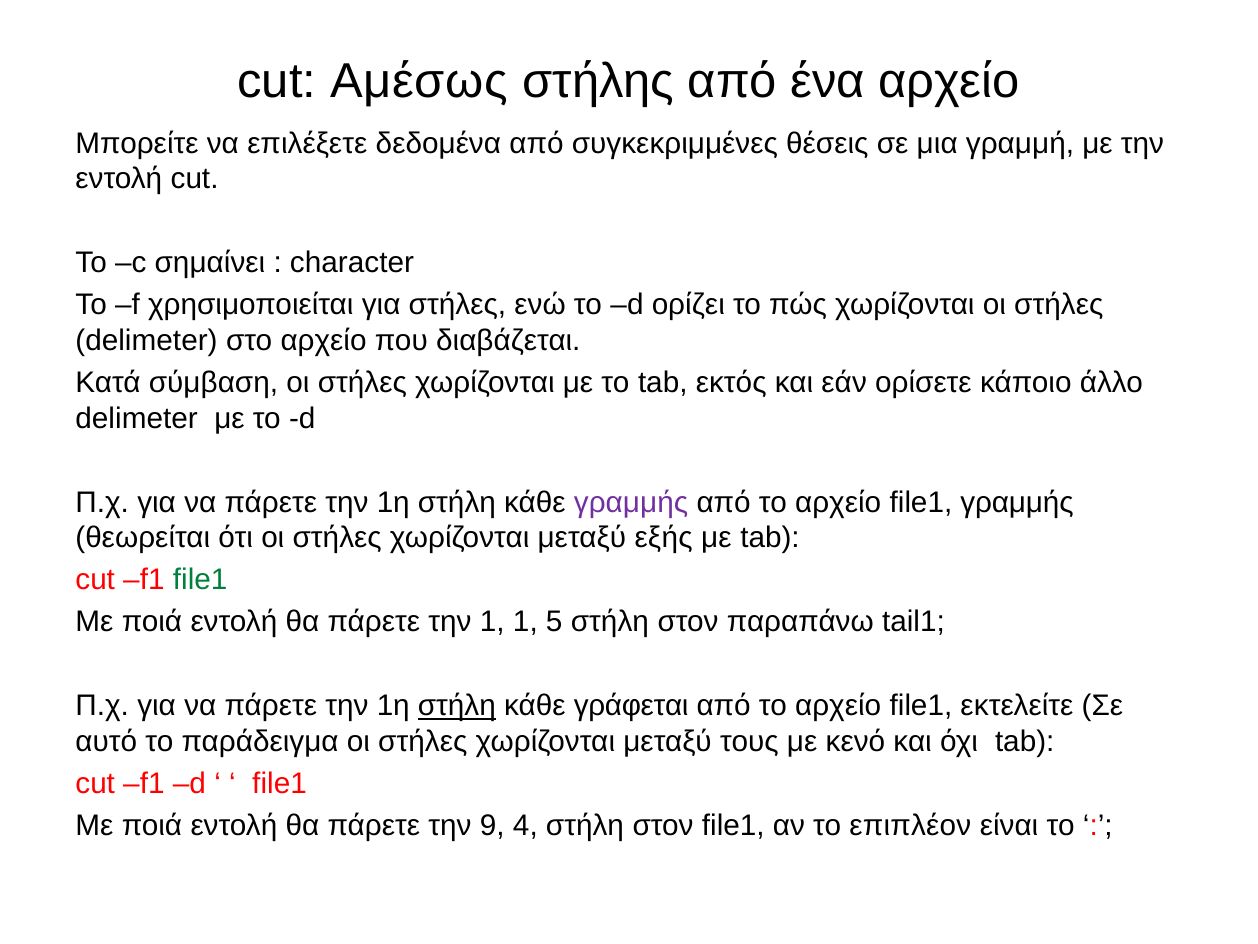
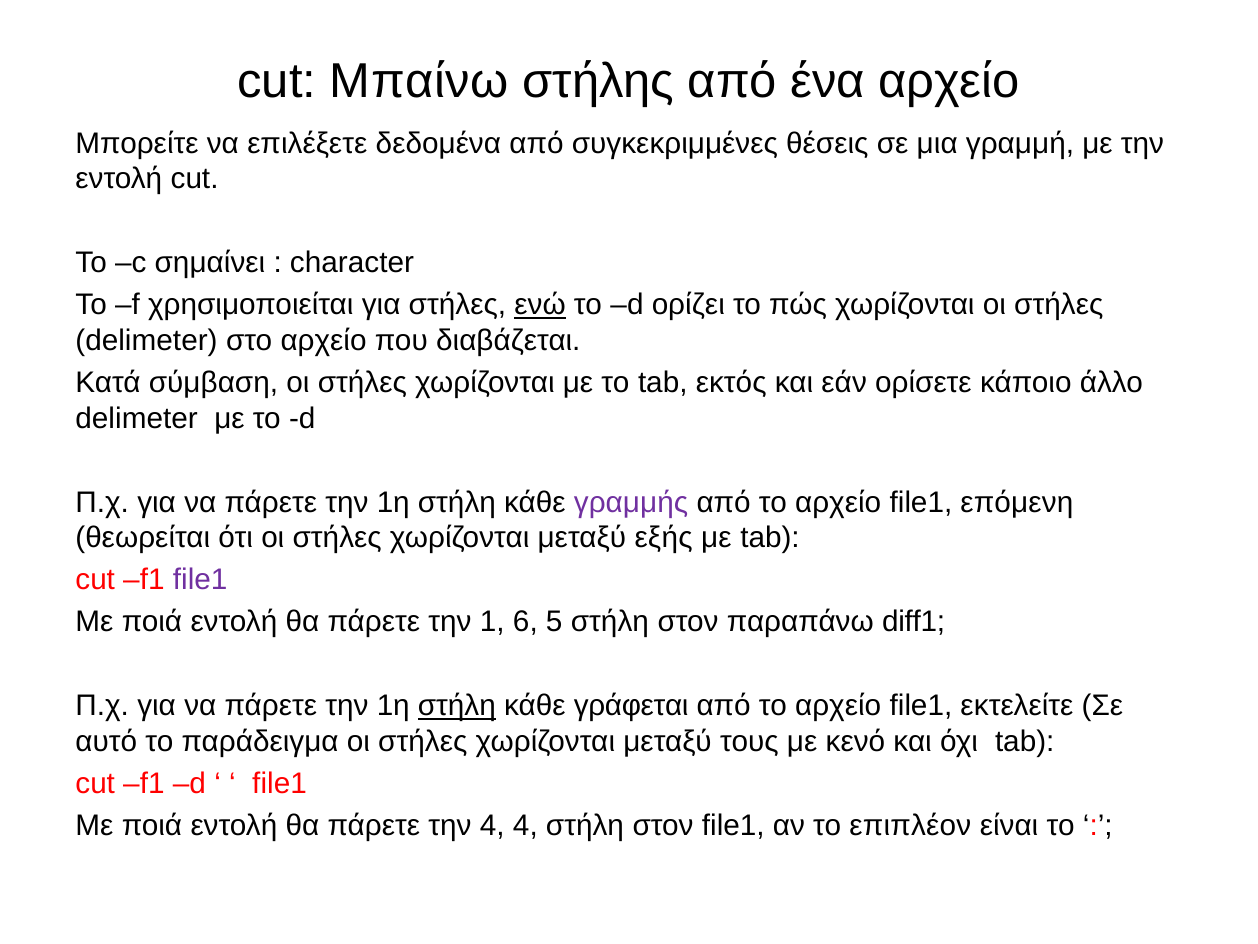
Αμέσως: Αμέσως -> Μπαίνω
ενώ underline: none -> present
file1 γραμμής: γραμμής -> επόμενη
file1 at (200, 580) colour: green -> purple
1 1: 1 -> 6
tail1: tail1 -> diff1
την 9: 9 -> 4
